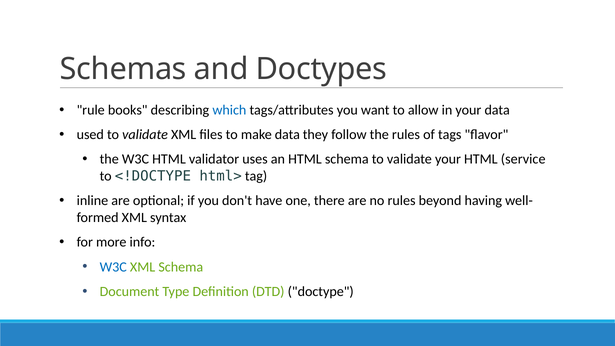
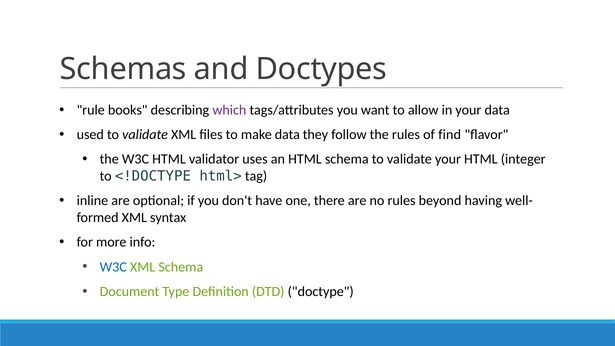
which colour: blue -> purple
tags: tags -> find
service: service -> integer
